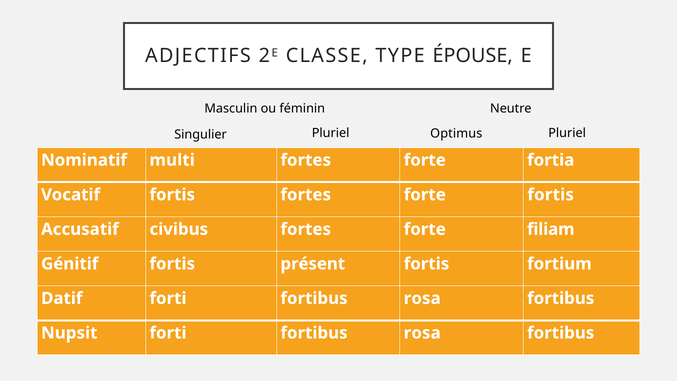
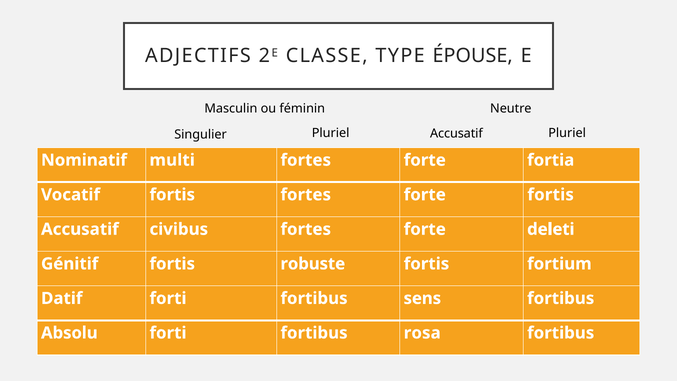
Optimus at (456, 134): Optimus -> Accusatif
filiam: filiam -> deleti
présent: présent -> robuste
Datif forti fortibus rosa: rosa -> sens
Nupsit: Nupsit -> Absolu
